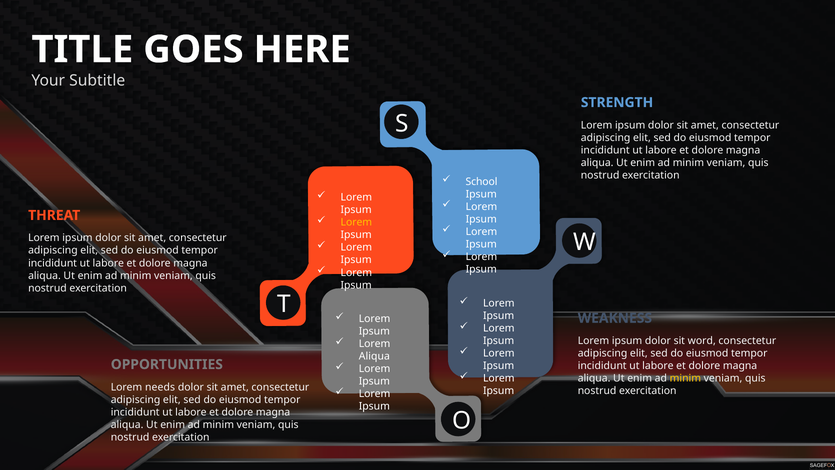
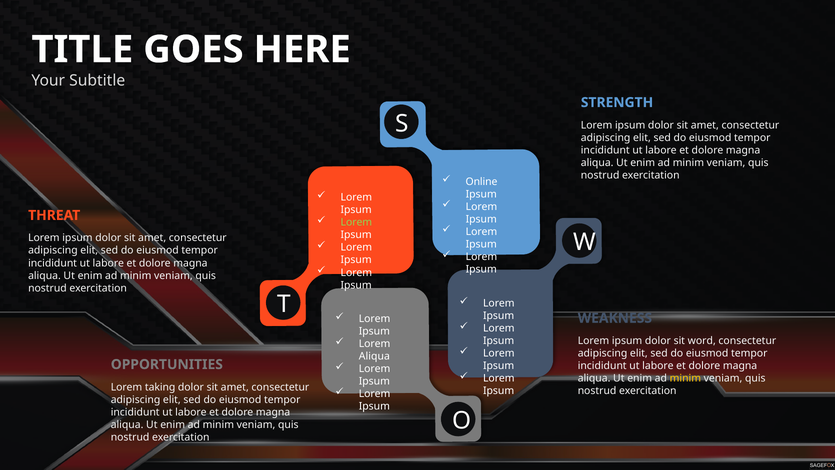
School: School -> Online
Lorem at (356, 222) colour: yellow -> light green
needs: needs -> taking
